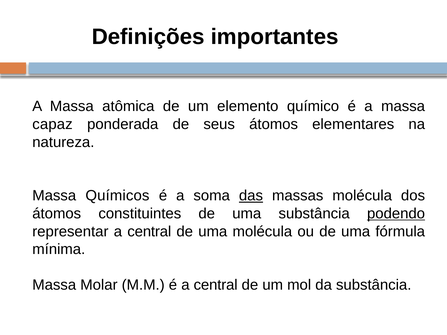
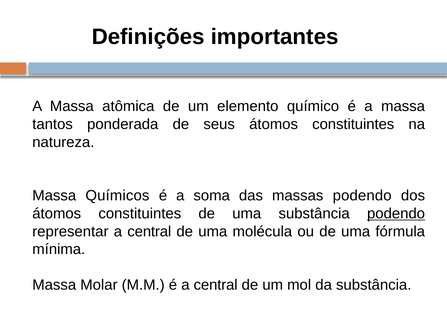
capaz: capaz -> tantos
seus átomos elementares: elementares -> constituintes
das underline: present -> none
massas molécula: molécula -> podendo
